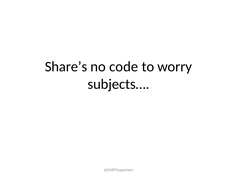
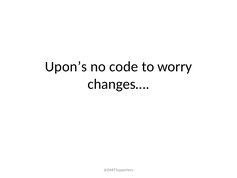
Share’s: Share’s -> Upon’s
subjects…: subjects… -> changes…
